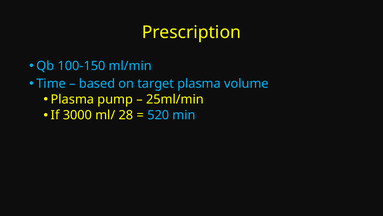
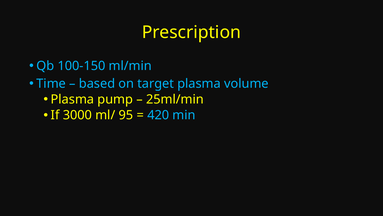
28: 28 -> 95
520: 520 -> 420
